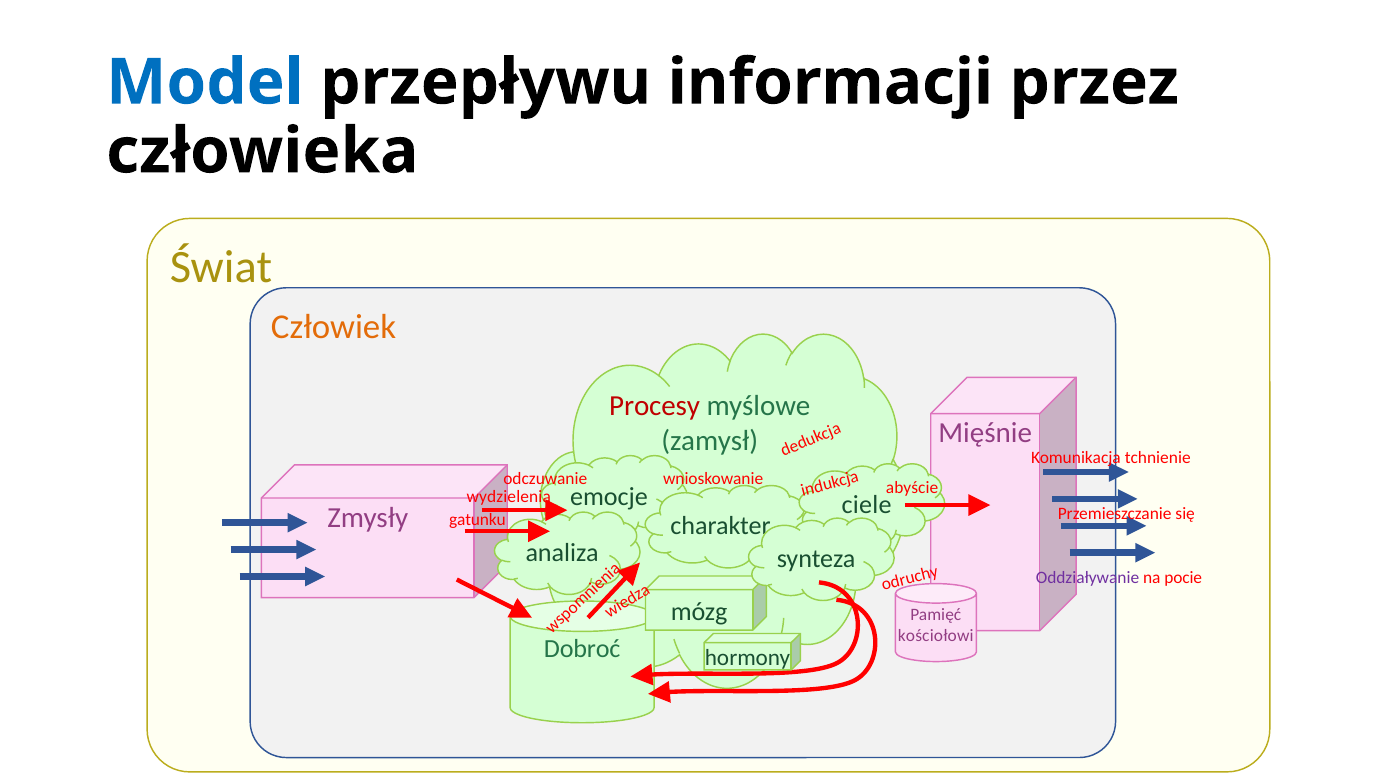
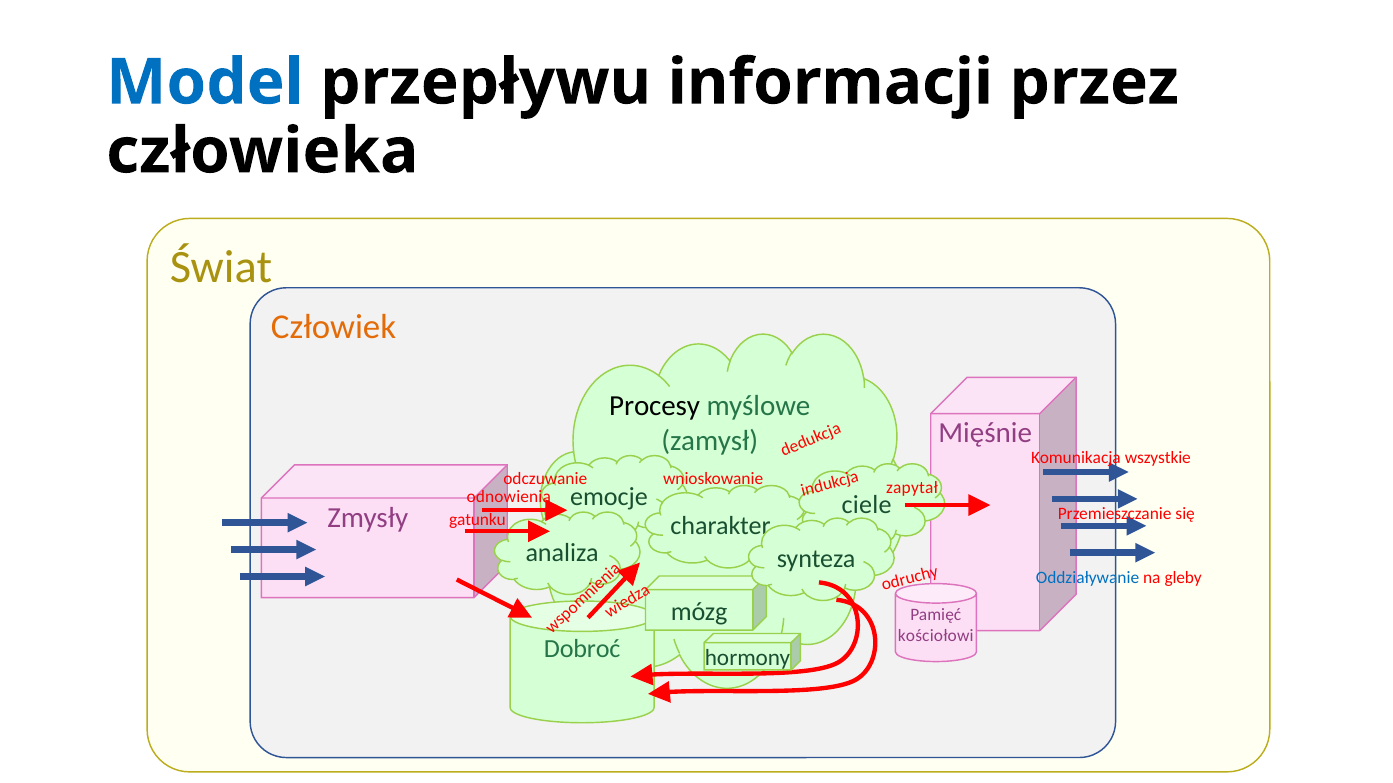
Procesy colour: red -> black
tchnienie: tchnienie -> wszystkie
abyście: abyście -> zapytał
wydzielenia: wydzielenia -> odnowienia
Oddziaływanie colour: purple -> blue
pocie: pocie -> gleby
